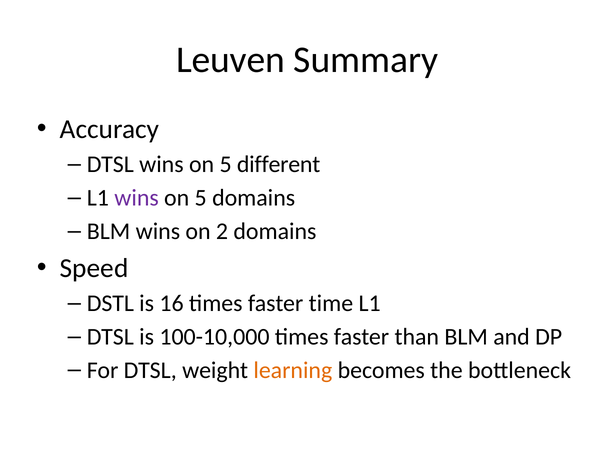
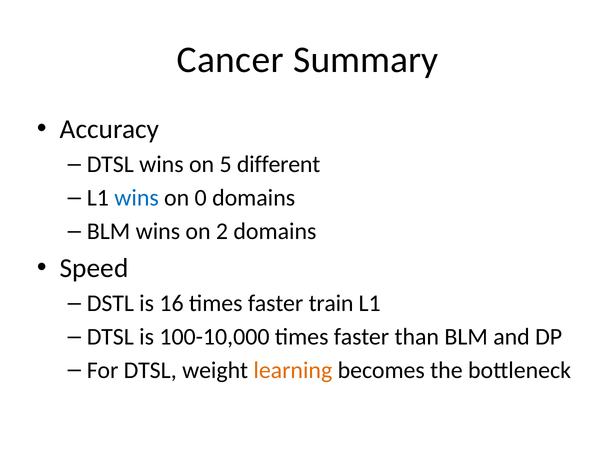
Leuven: Leuven -> Cancer
wins at (137, 198) colour: purple -> blue
5 at (201, 198): 5 -> 0
time: time -> train
